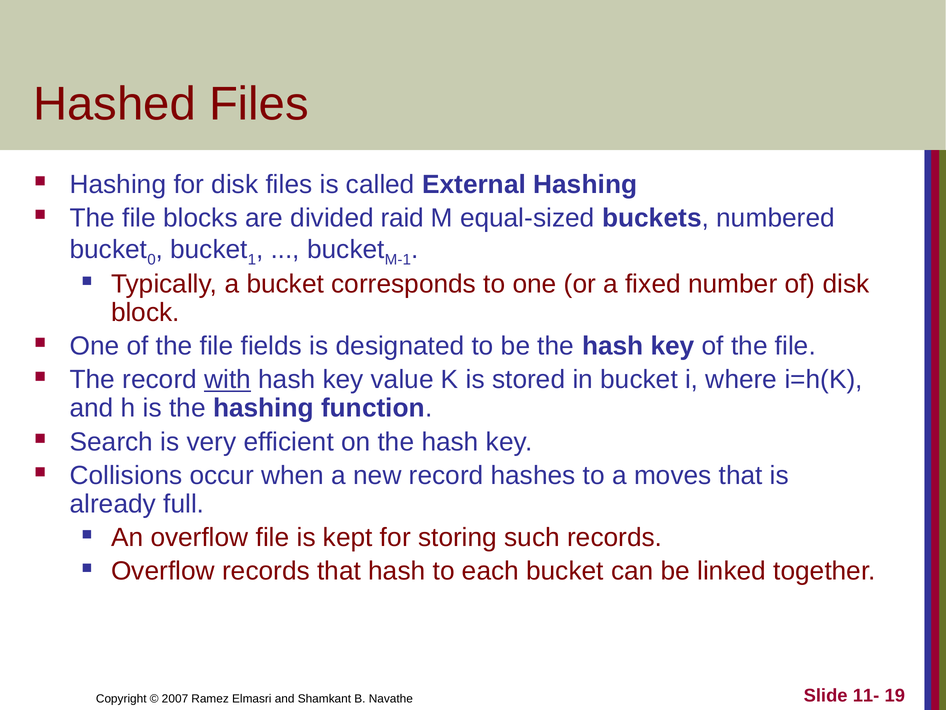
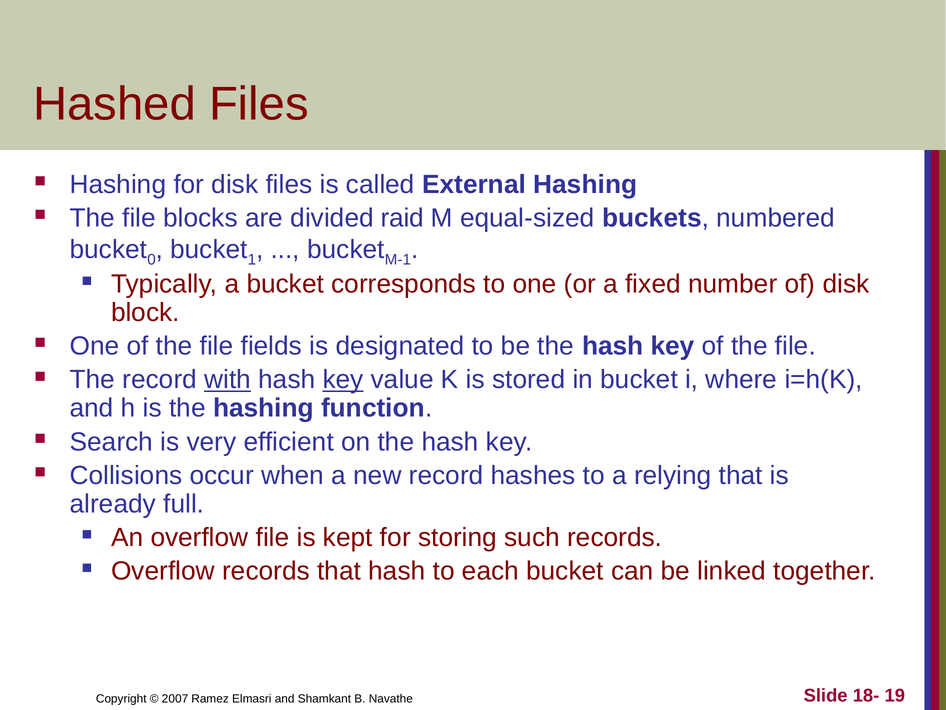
key at (343, 380) underline: none -> present
moves: moves -> relying
11-: 11- -> 18-
